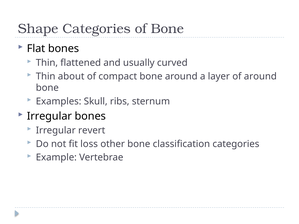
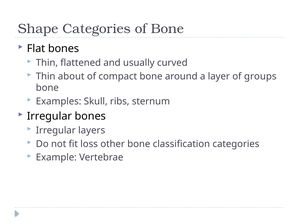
of around: around -> groups
revert: revert -> layers
